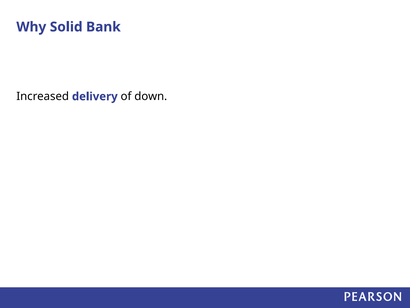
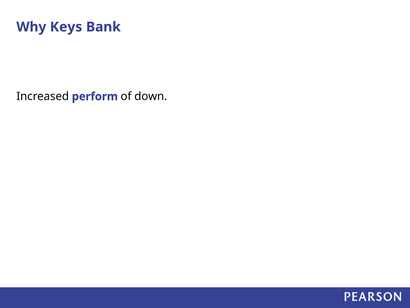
Solid: Solid -> Keys
delivery: delivery -> perform
